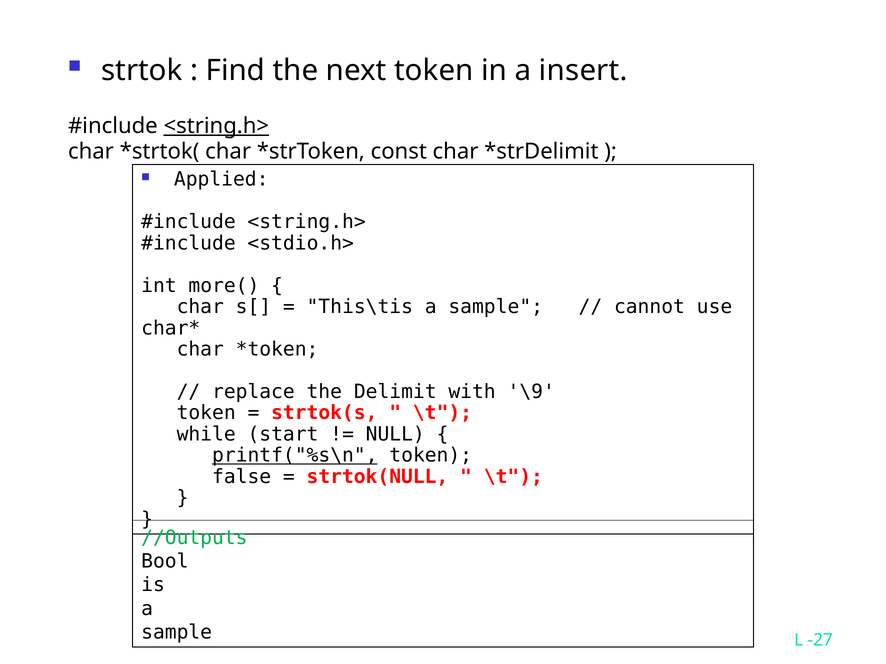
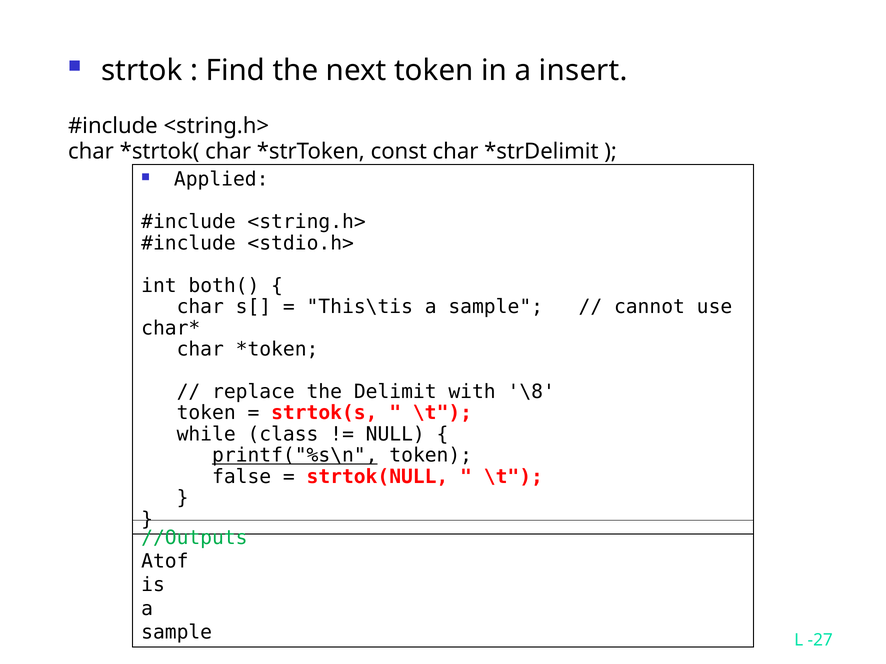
<string.h> at (216, 126) underline: present -> none
more(: more( -> both(
\9: \9 -> \8
start: start -> class
Bool: Bool -> Atof
